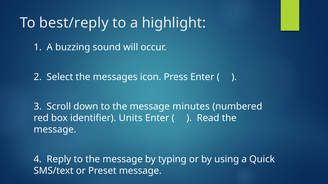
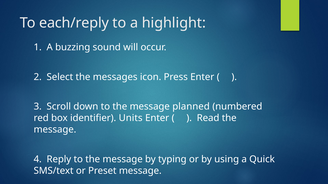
best/reply: best/reply -> each/reply
minutes: minutes -> planned
